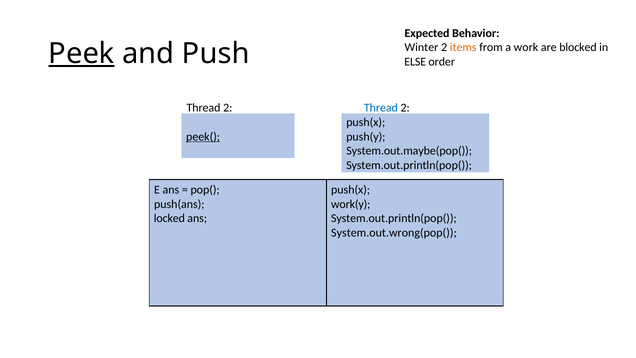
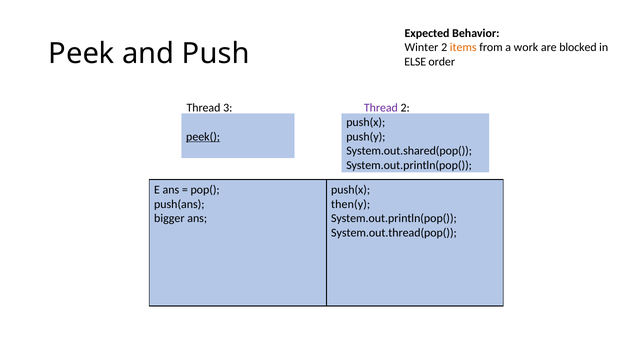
Peek underline: present -> none
2 at (228, 108): 2 -> 3
Thread at (381, 108) colour: blue -> purple
System.out.maybe(pop(: System.out.maybe(pop( -> System.out.shared(pop(
work(y: work(y -> then(y
locked: locked -> bigger
System.out.wrong(pop(: System.out.wrong(pop( -> System.out.thread(pop(
